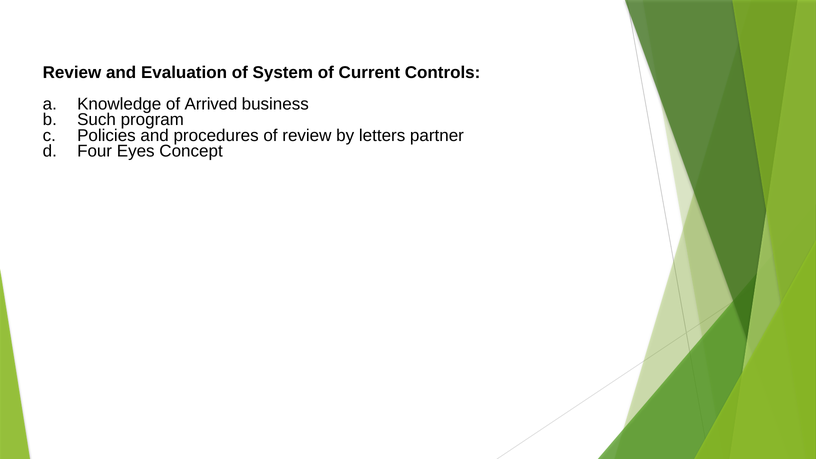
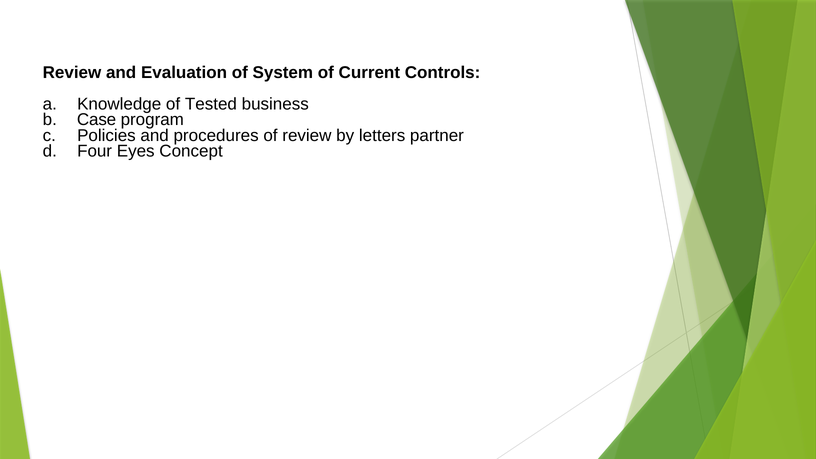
Arrived: Arrived -> Tested
Such: Such -> Case
